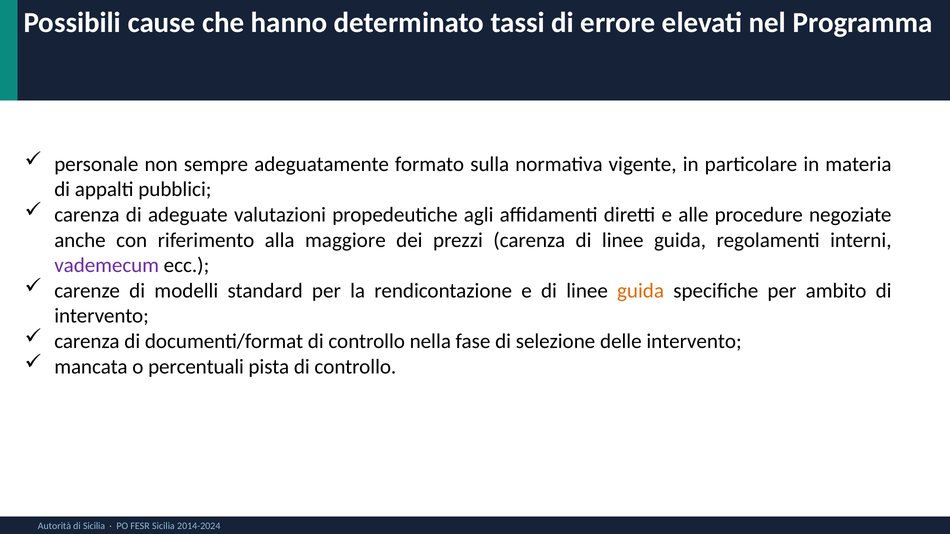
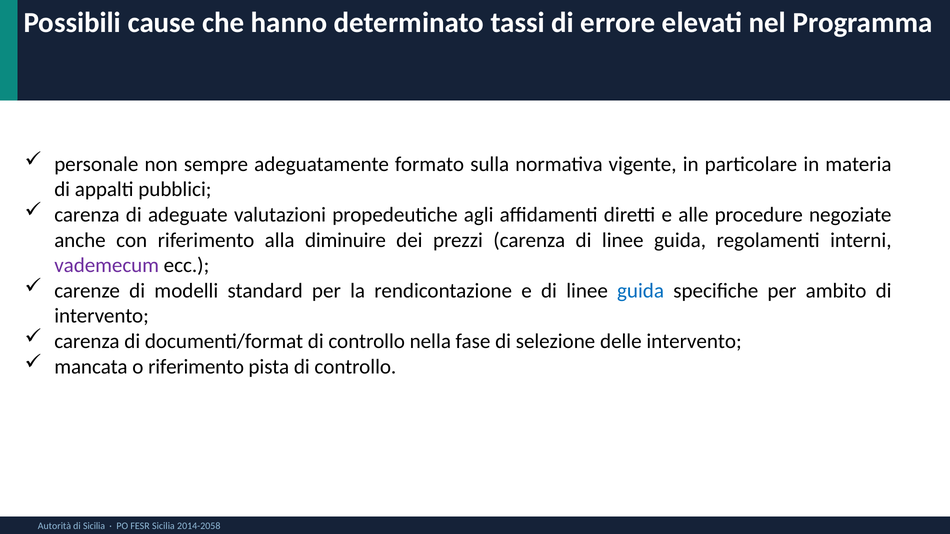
maggiore: maggiore -> diminuire
guida at (641, 291) colour: orange -> blue
o percentuali: percentuali -> riferimento
2014-2024: 2014-2024 -> 2014-2058
